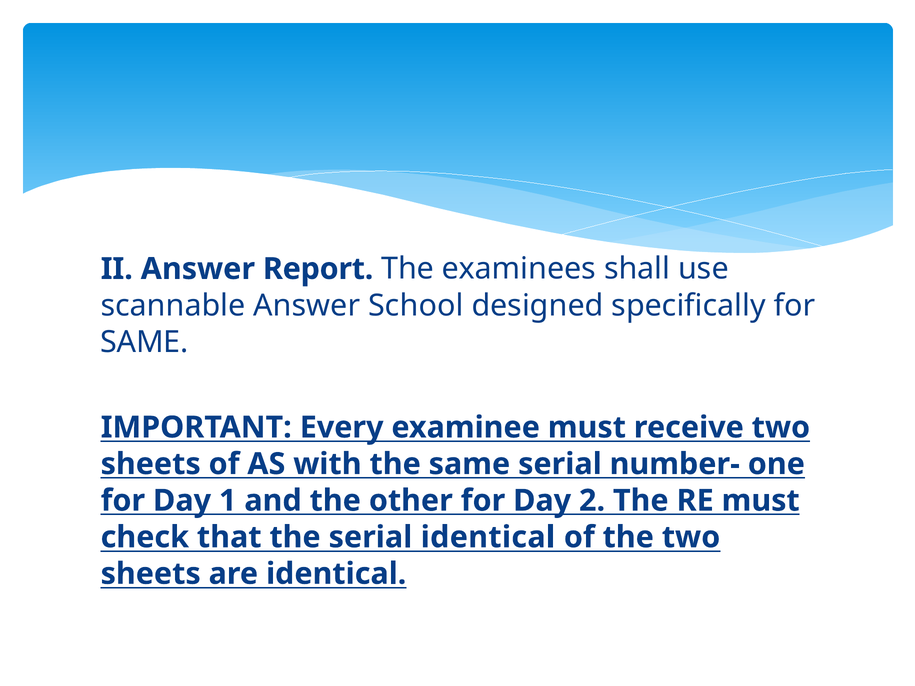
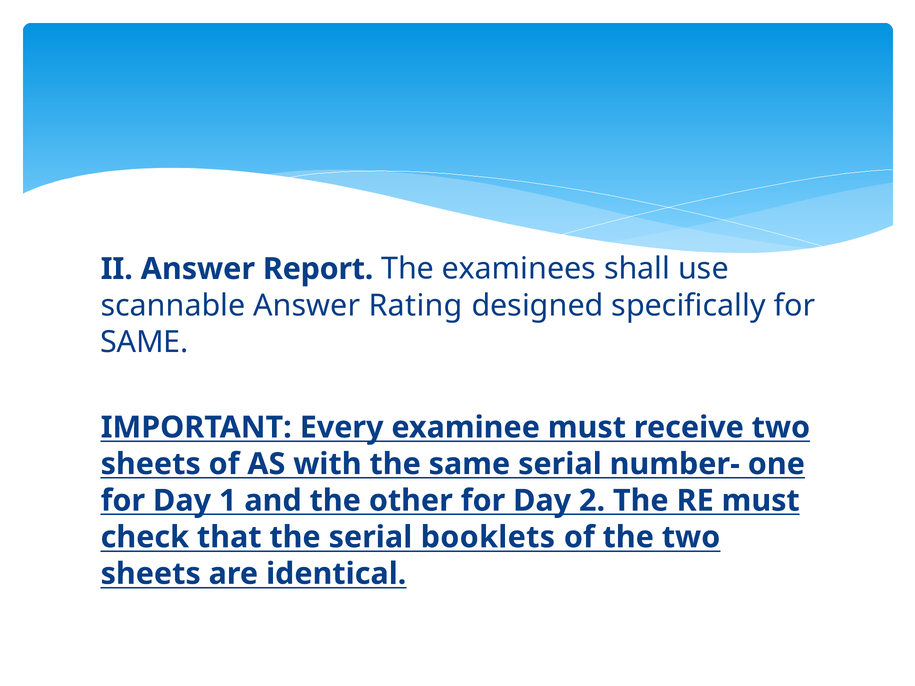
School: School -> Rating
serial identical: identical -> booklets
